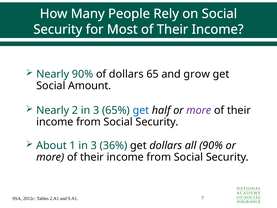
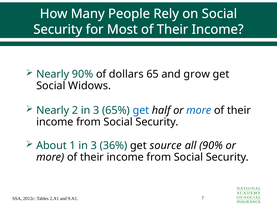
Amount: Amount -> Widows
more at (199, 110) colour: purple -> blue
get dollars: dollars -> source
